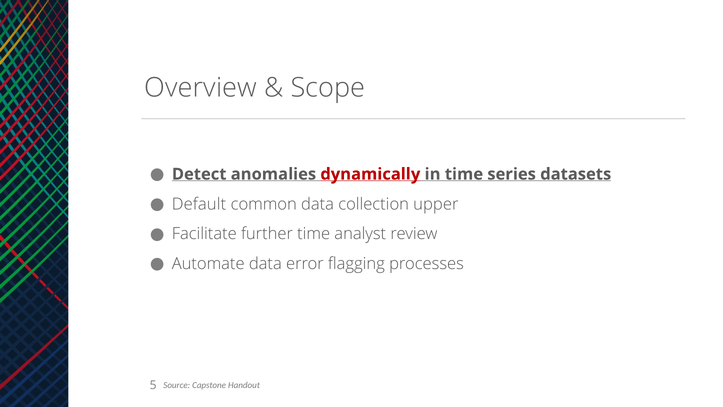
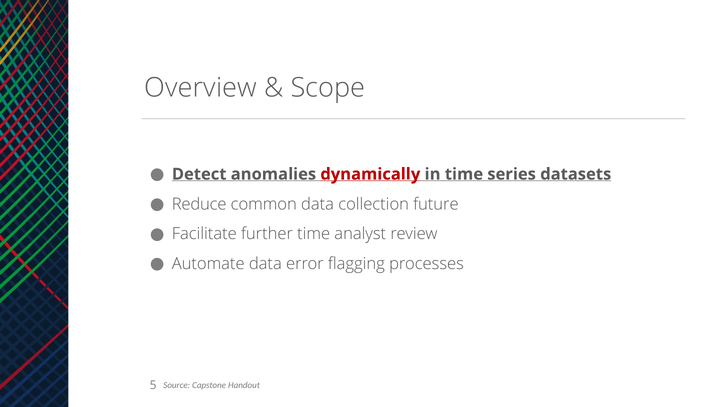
Default: Default -> Reduce
upper: upper -> future
